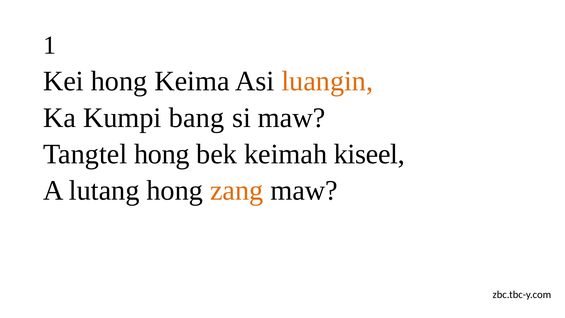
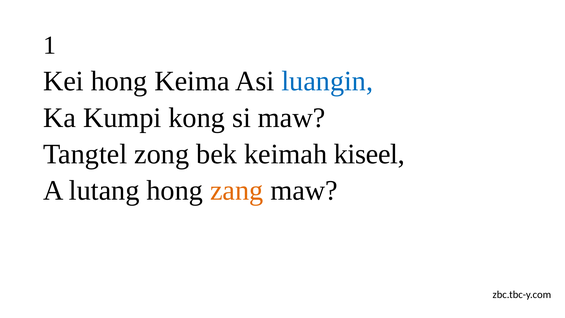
luangin colour: orange -> blue
bang: bang -> kong
Tangtel hong: hong -> zong
